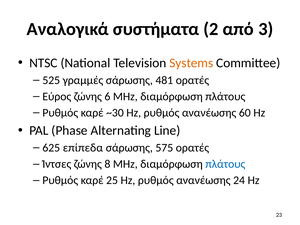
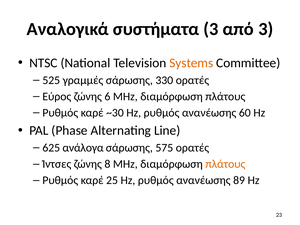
συστήματα 2: 2 -> 3
481: 481 -> 330
επίπεδα: επίπεδα -> ανάλογα
πλάτους at (225, 164) colour: blue -> orange
24: 24 -> 89
